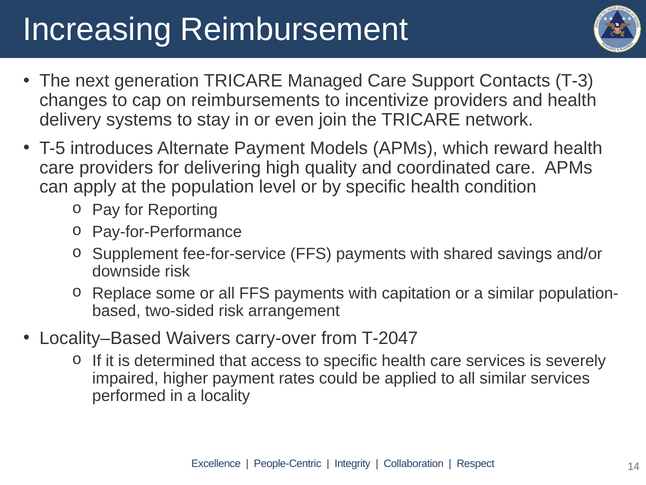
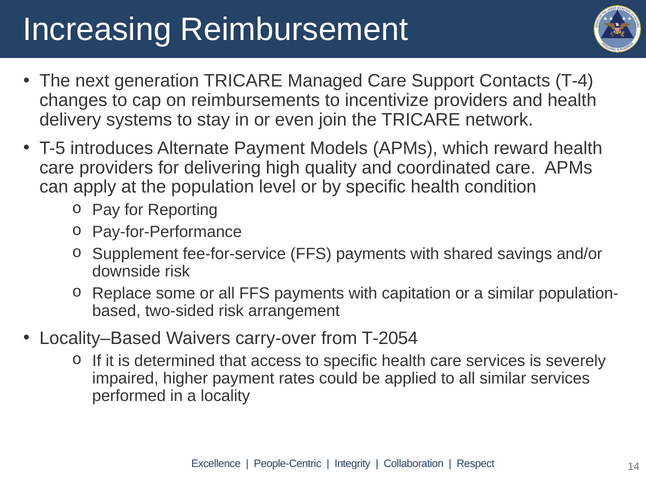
T-3: T-3 -> T-4
T-2047: T-2047 -> T-2054
